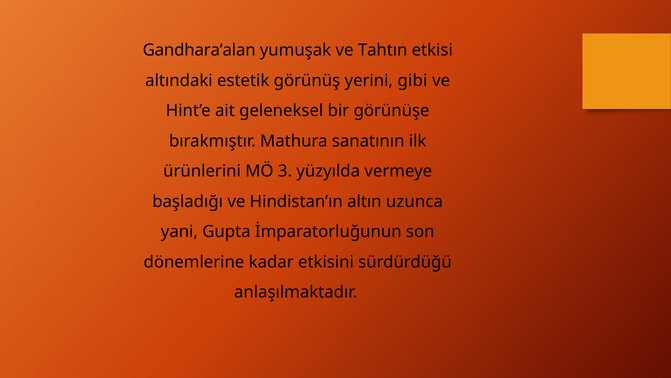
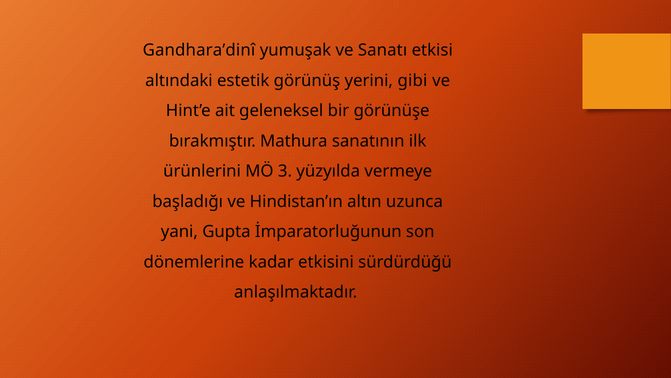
Gandhara’alan: Gandhara’alan -> Gandhara’dinî
Tahtın: Tahtın -> Sanatı
